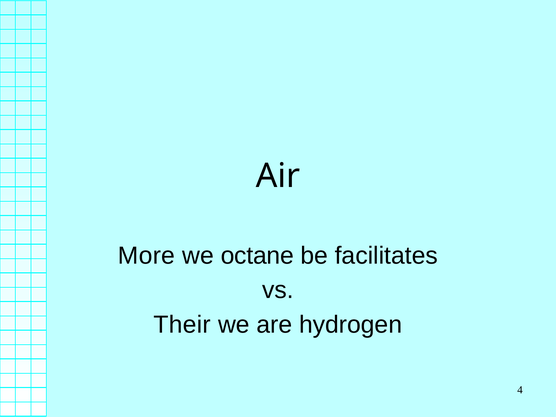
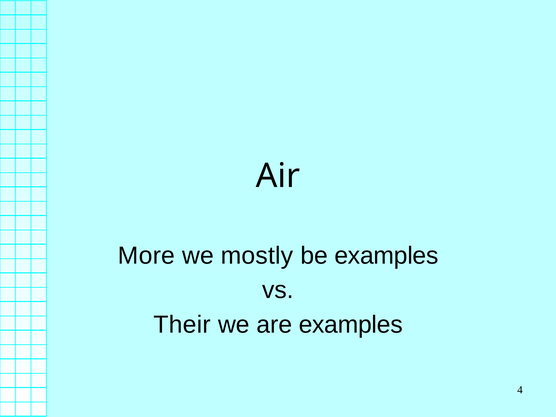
octane: octane -> mostly
be facilitates: facilitates -> examples
are hydrogen: hydrogen -> examples
